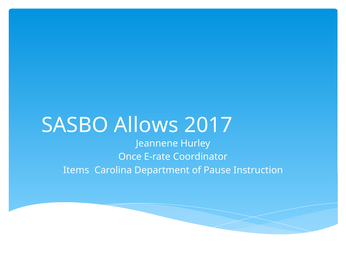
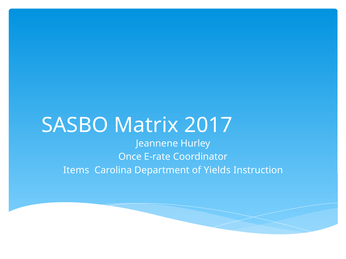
Allows: Allows -> Matrix
Pause: Pause -> Yields
